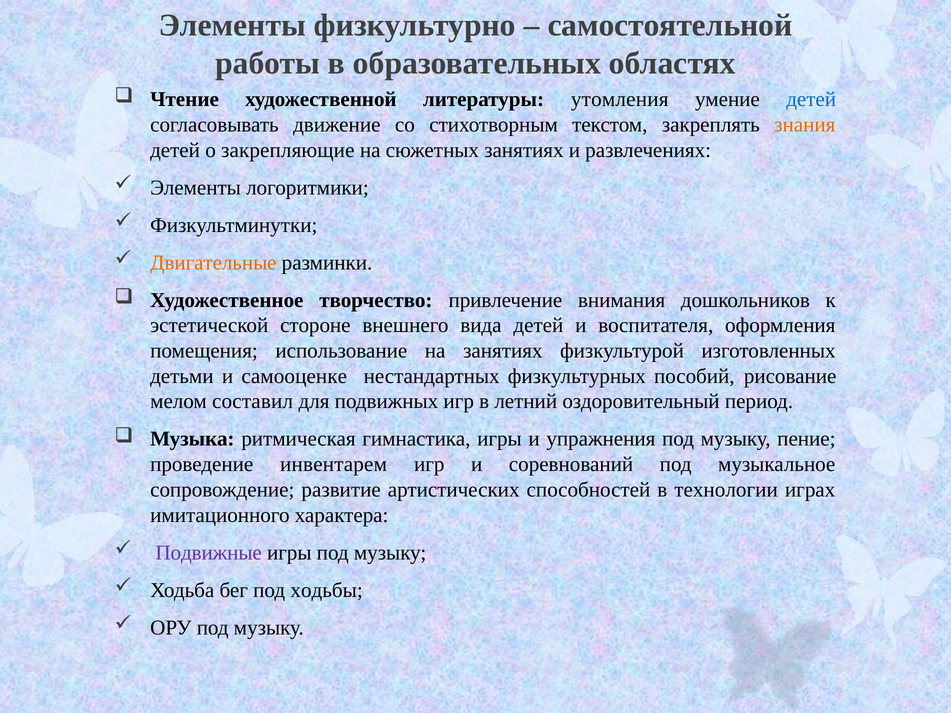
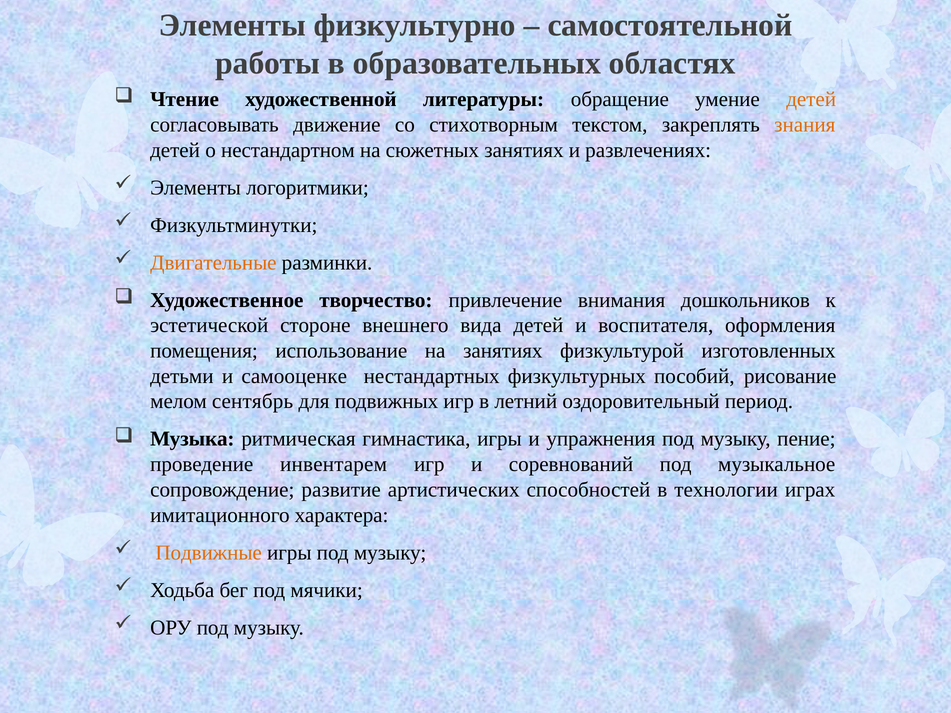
утомления: утомления -> обращение
детей at (811, 100) colour: blue -> orange
закрепляющие: закрепляющие -> нестандартном
составил: составил -> сентябрь
Подвижные colour: purple -> orange
ходьбы: ходьбы -> мячики
